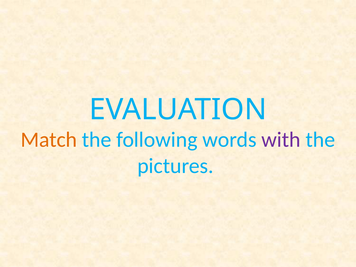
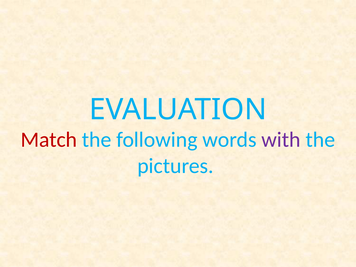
Match colour: orange -> red
